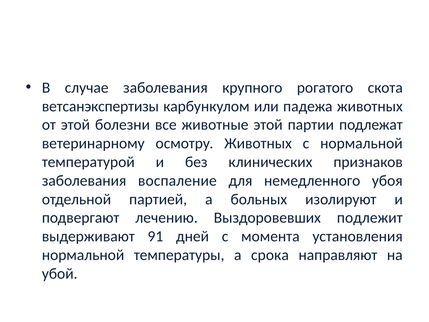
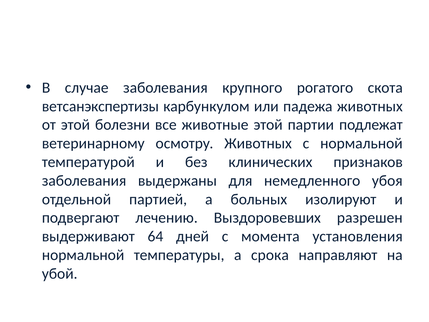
воспаление: воспаление -> выдержаны
подлежит: подлежит -> разрешен
91: 91 -> 64
